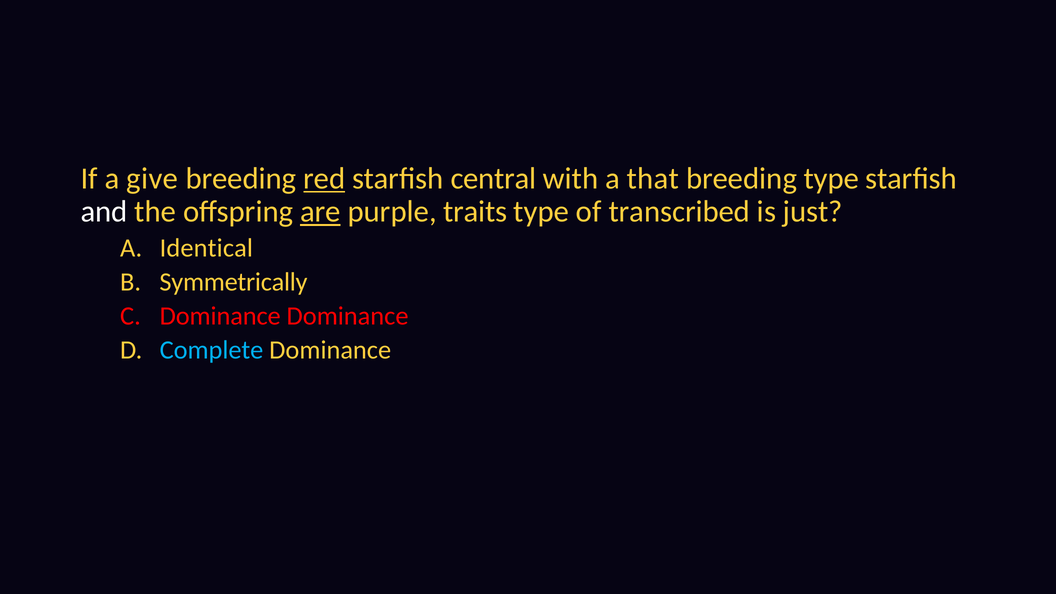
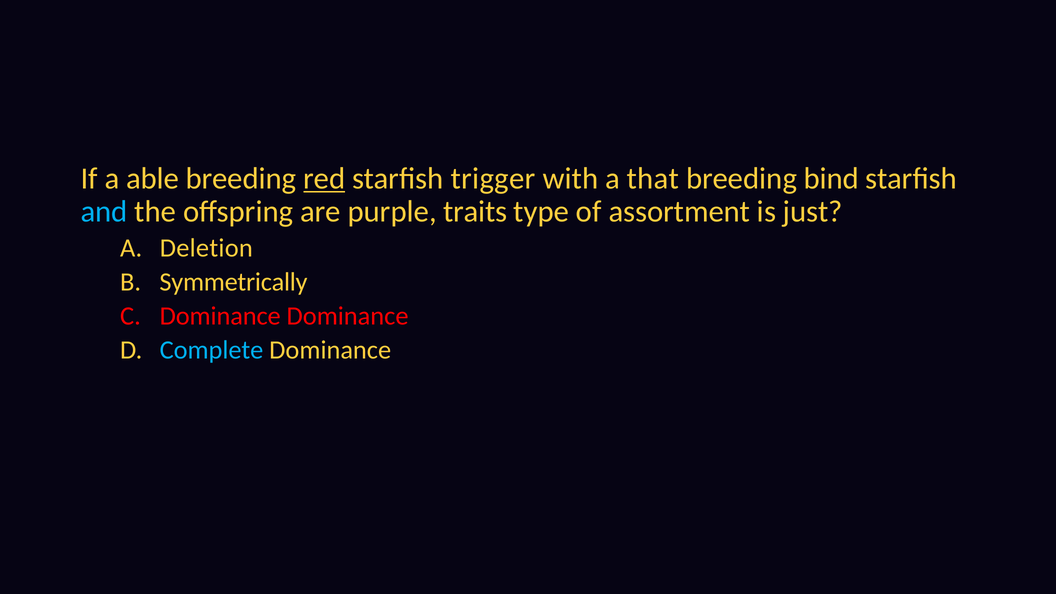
give: give -> able
central: central -> trigger
breeding type: type -> bind
and colour: white -> light blue
are underline: present -> none
transcribed: transcribed -> assortment
Identical: Identical -> Deletion
